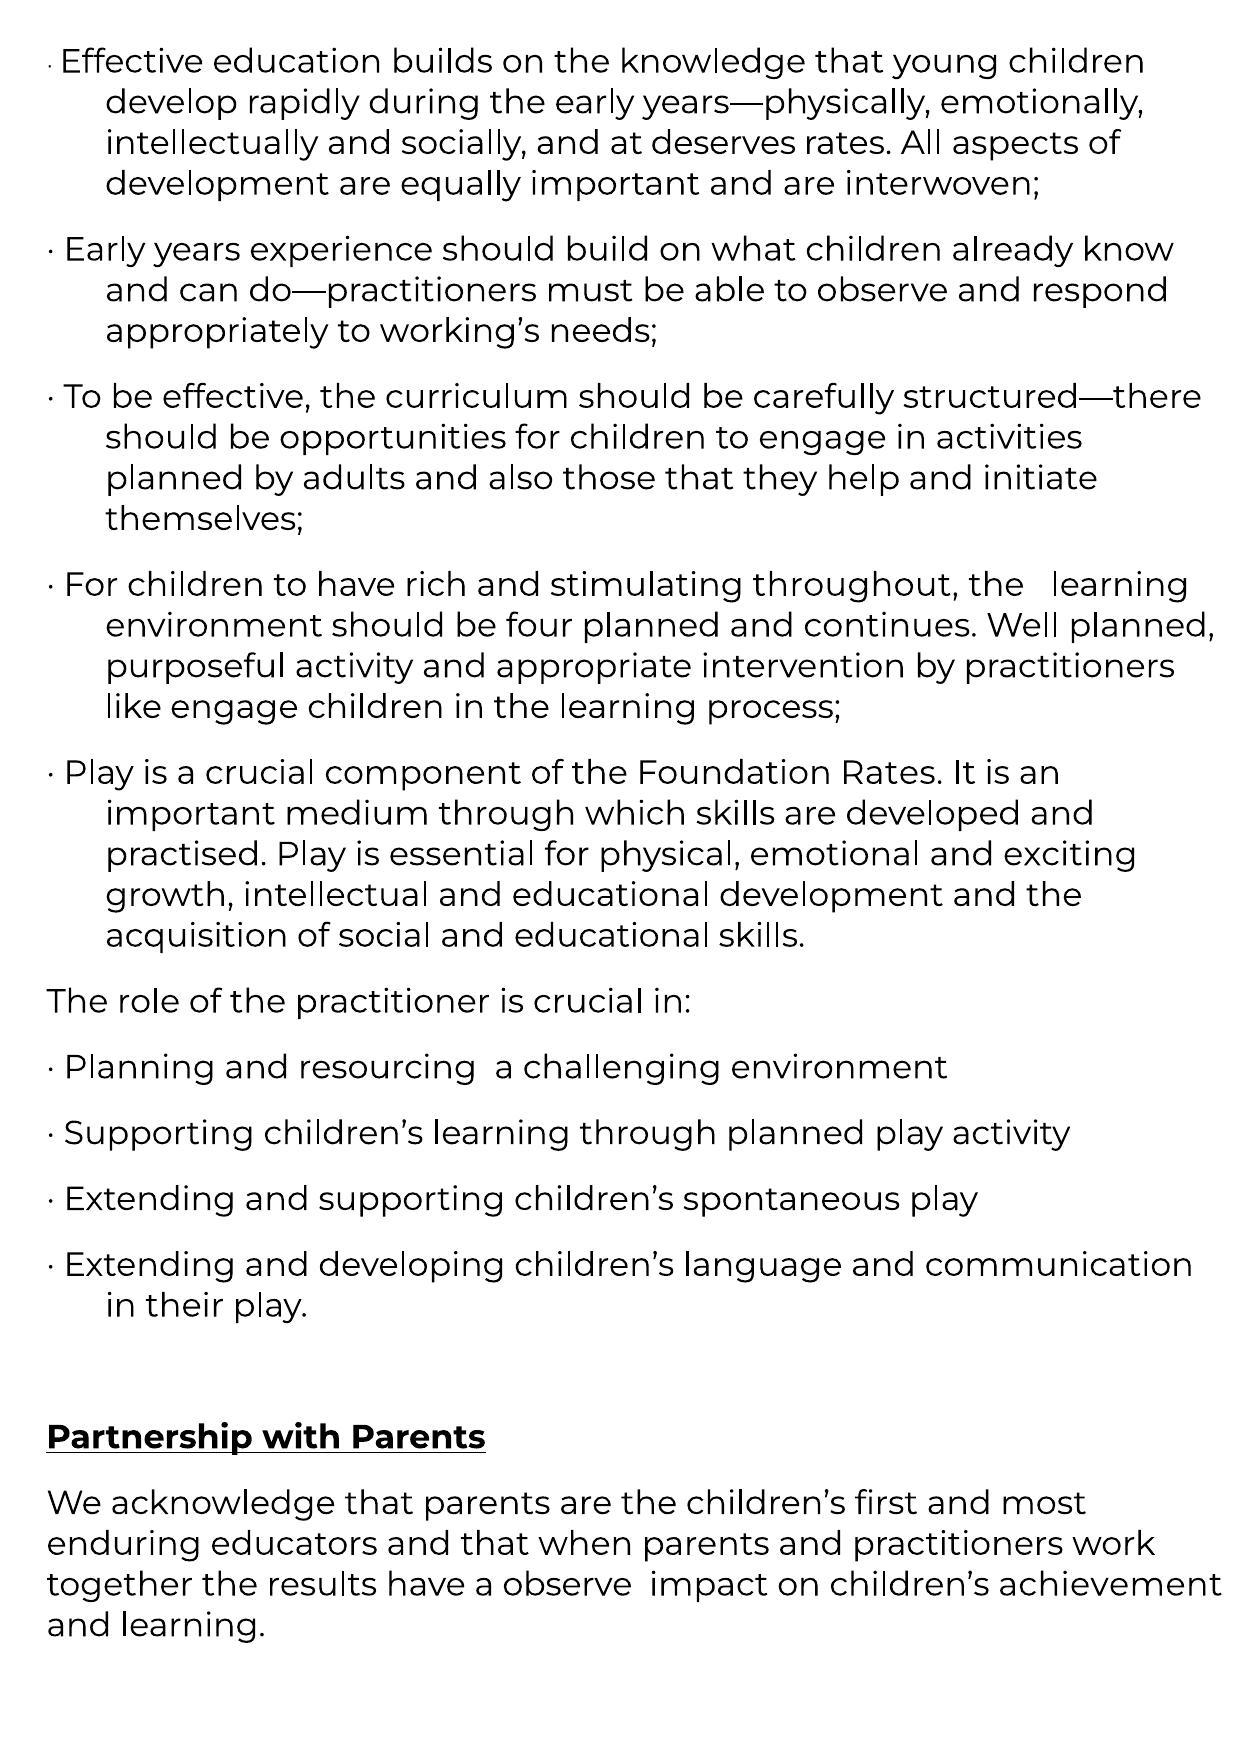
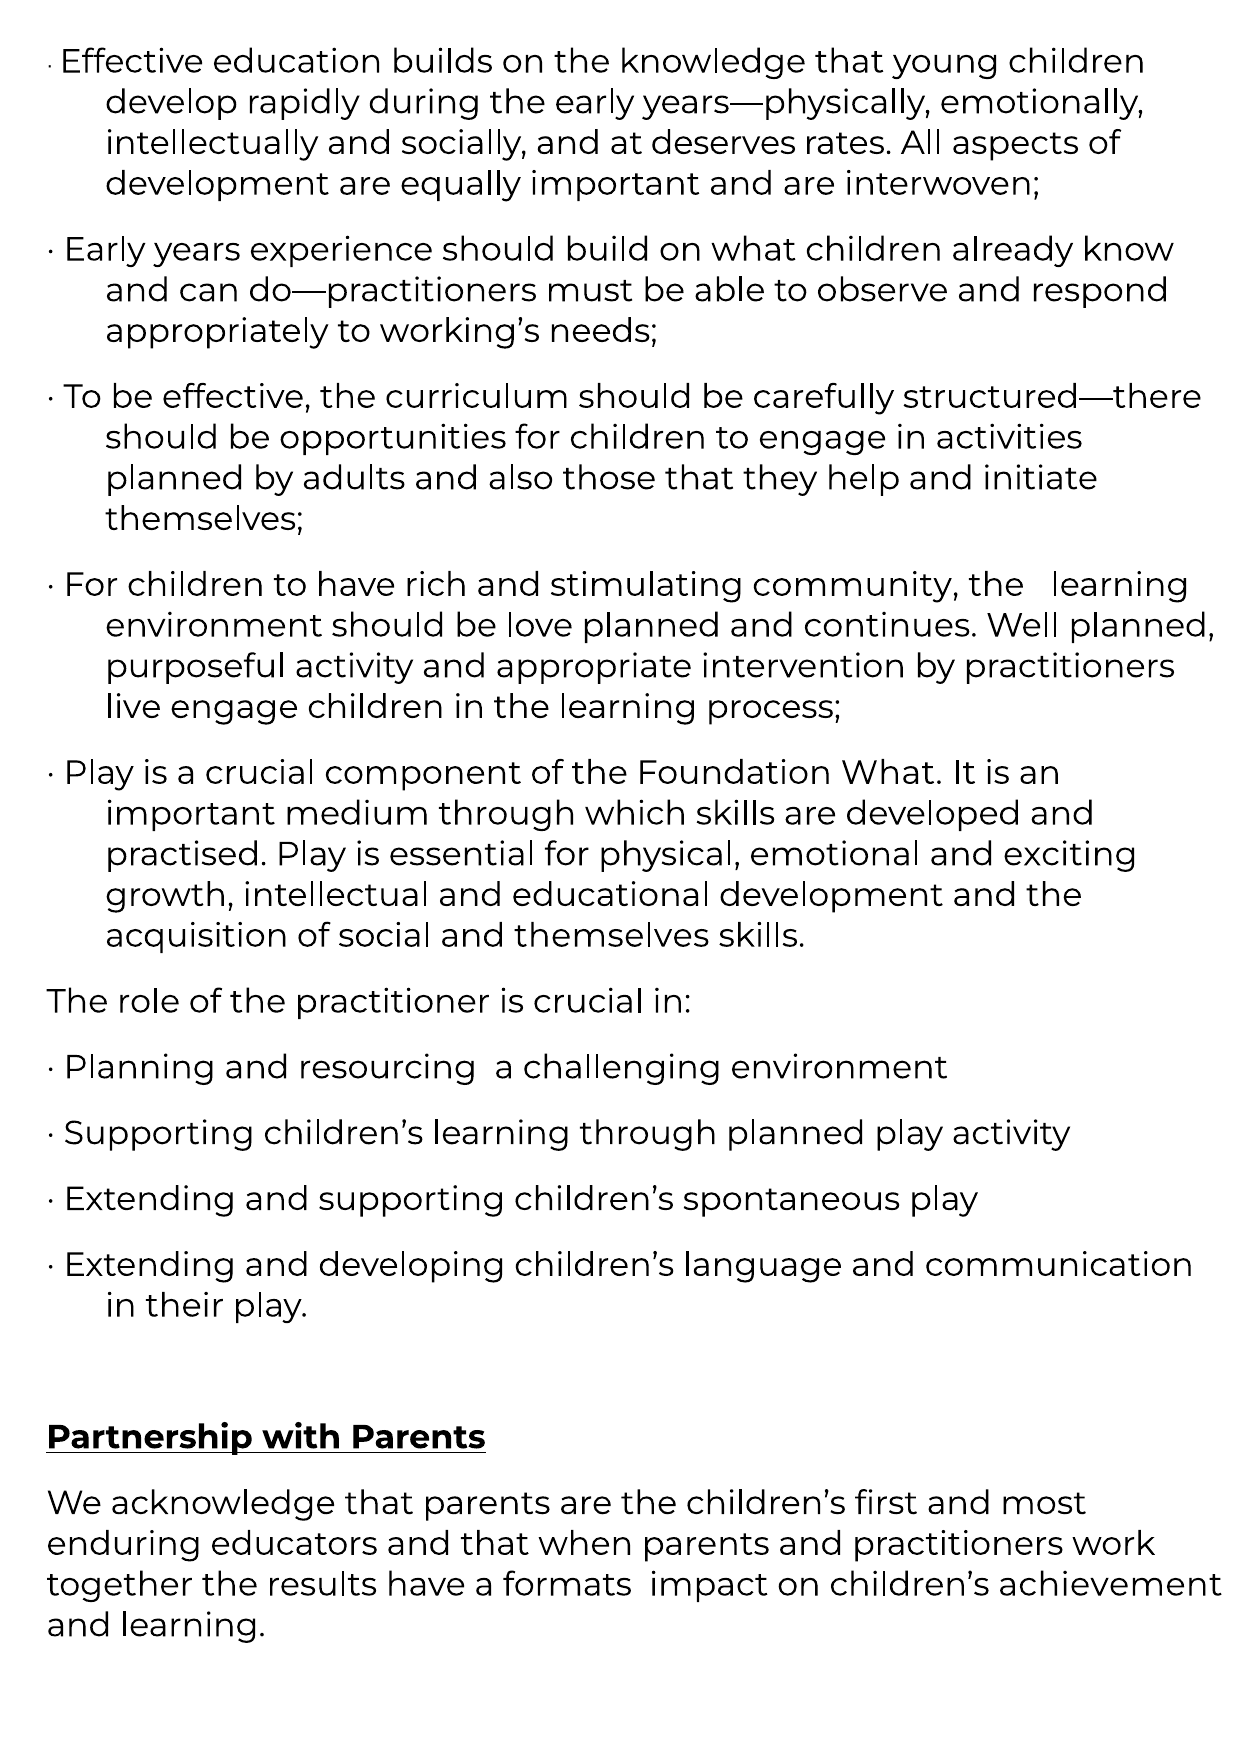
throughout: throughout -> community
four: four -> love
like: like -> live
Foundation Rates: Rates -> What
social and educational: educational -> themselves
a observe: observe -> formats
